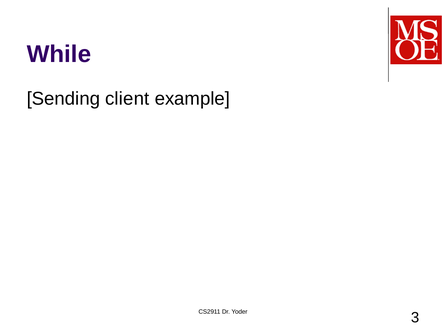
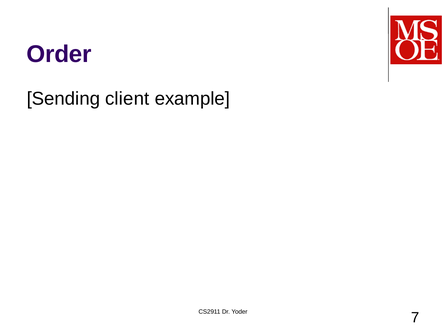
While: While -> Order
3: 3 -> 7
